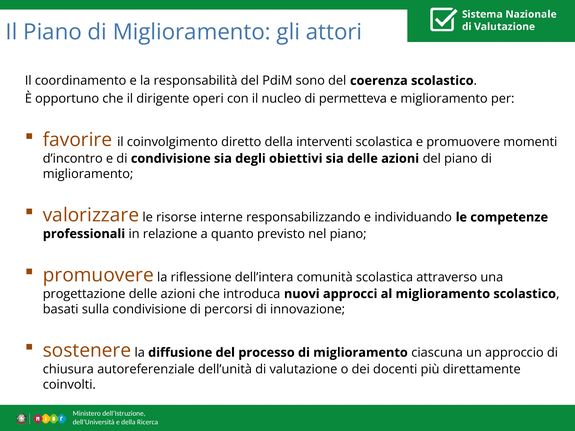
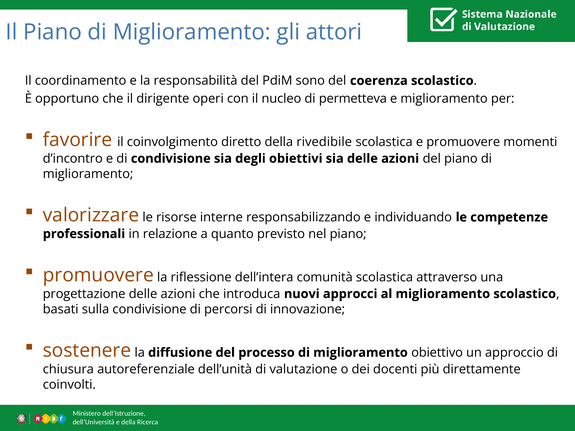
interventi: interventi -> rivedibile
ciascuna: ciascuna -> obiettivo
